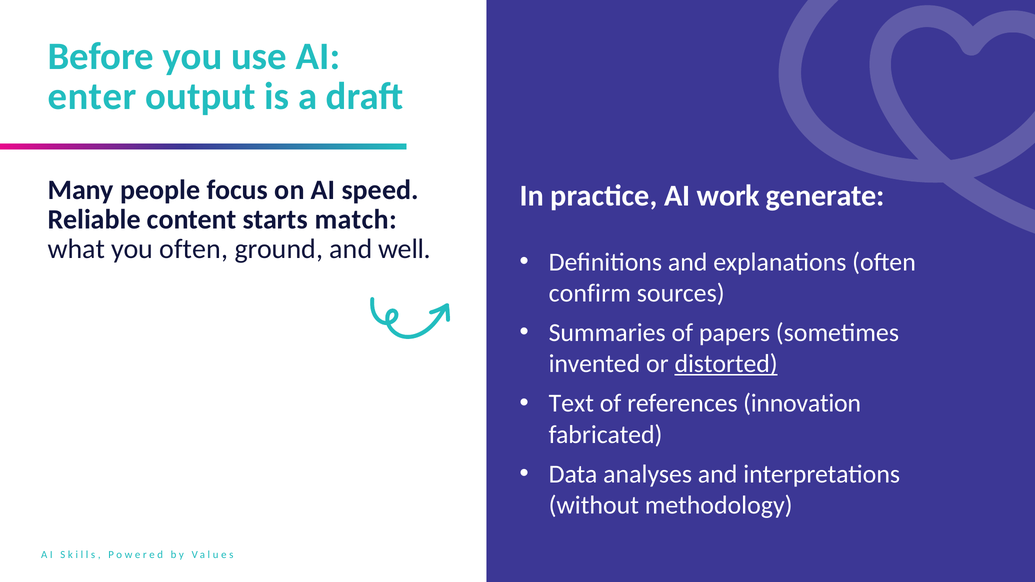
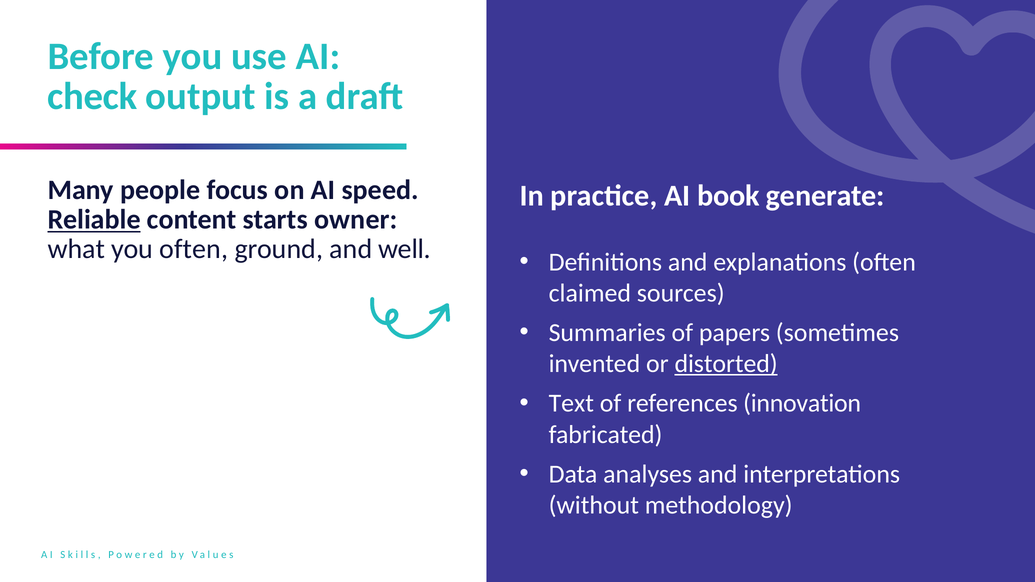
enter: enter -> check
work: work -> book
Reliable underline: none -> present
match: match -> owner
confirm: confirm -> claimed
